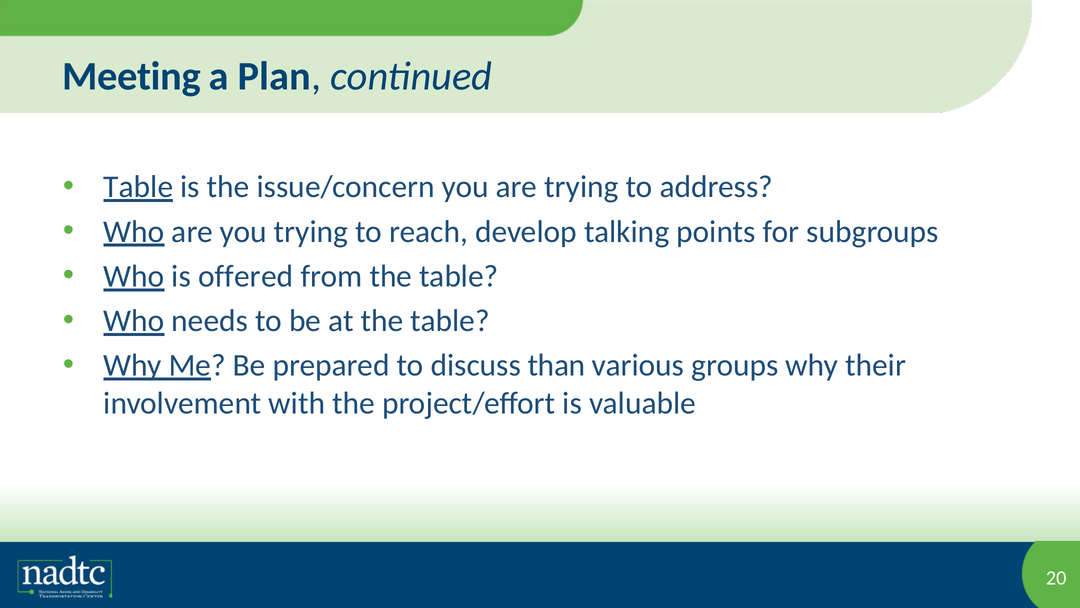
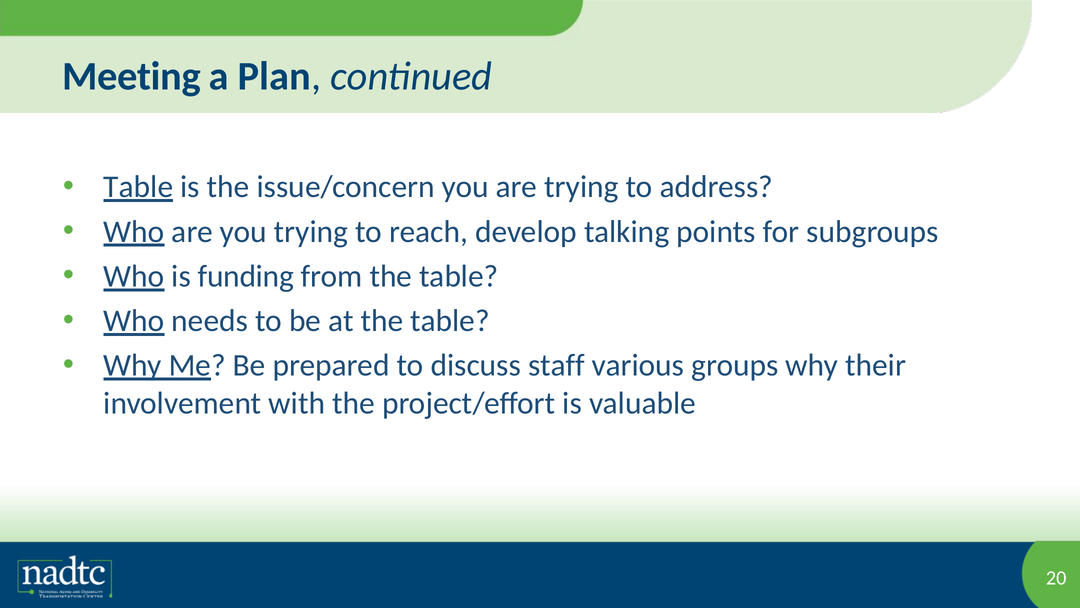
offered: offered -> funding
than: than -> staff
